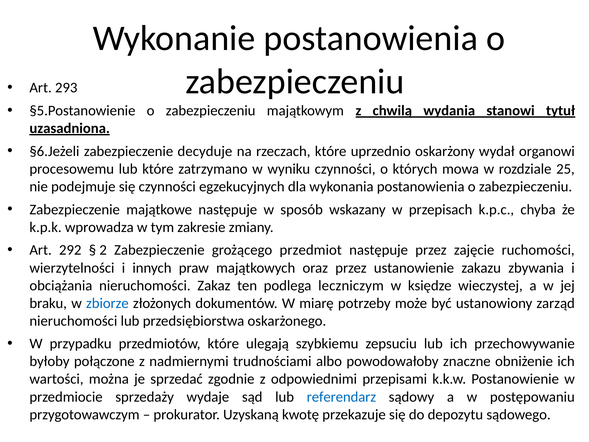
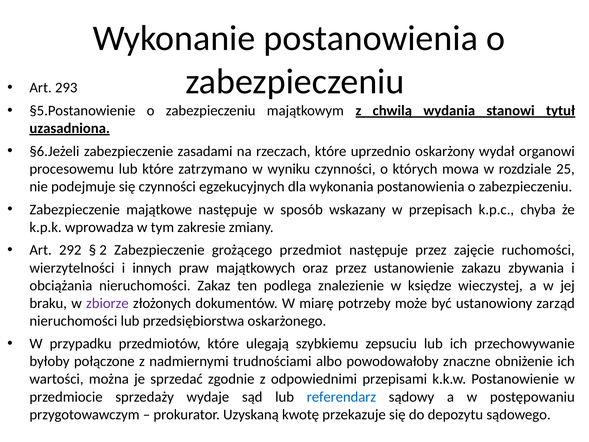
decyduje: decyduje -> zasadami
leczniczym: leczniczym -> znalezienie
zbiorze colour: blue -> purple
